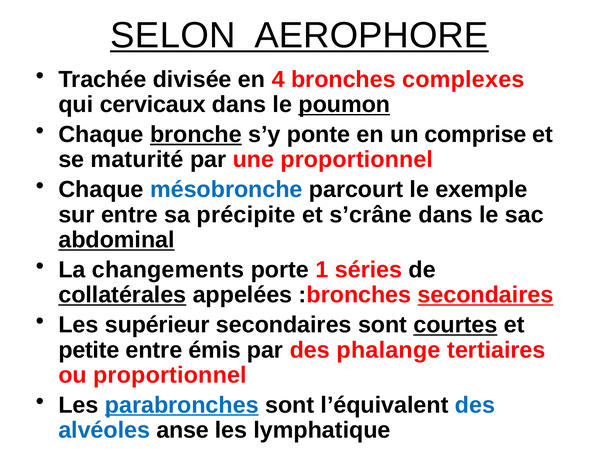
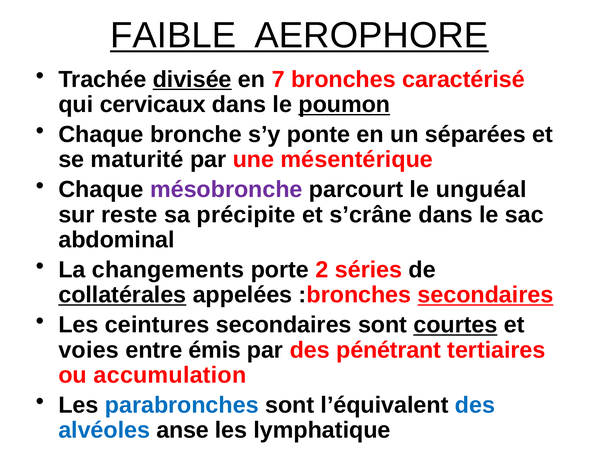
SELON: SELON -> FAIBLE
divisée underline: none -> present
4: 4 -> 7
complexes: complexes -> caractérisé
bronche underline: present -> none
comprise: comprise -> séparées
une proportionnel: proportionnel -> mésentérique
mésobronche colour: blue -> purple
exemple: exemple -> unguéal
sur entre: entre -> reste
abdominal underline: present -> none
1: 1 -> 2
supérieur: supérieur -> ceintures
petite: petite -> voies
phalange: phalange -> pénétrant
ou proportionnel: proportionnel -> accumulation
parabronches underline: present -> none
